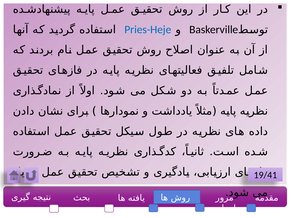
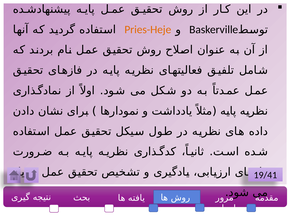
Pries-Heje colour: blue -> orange
